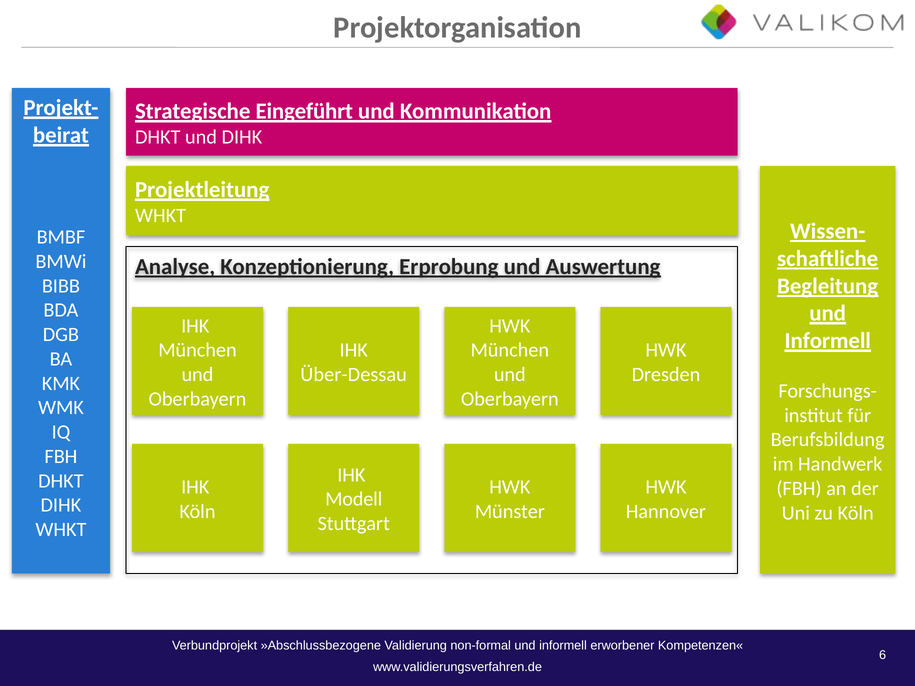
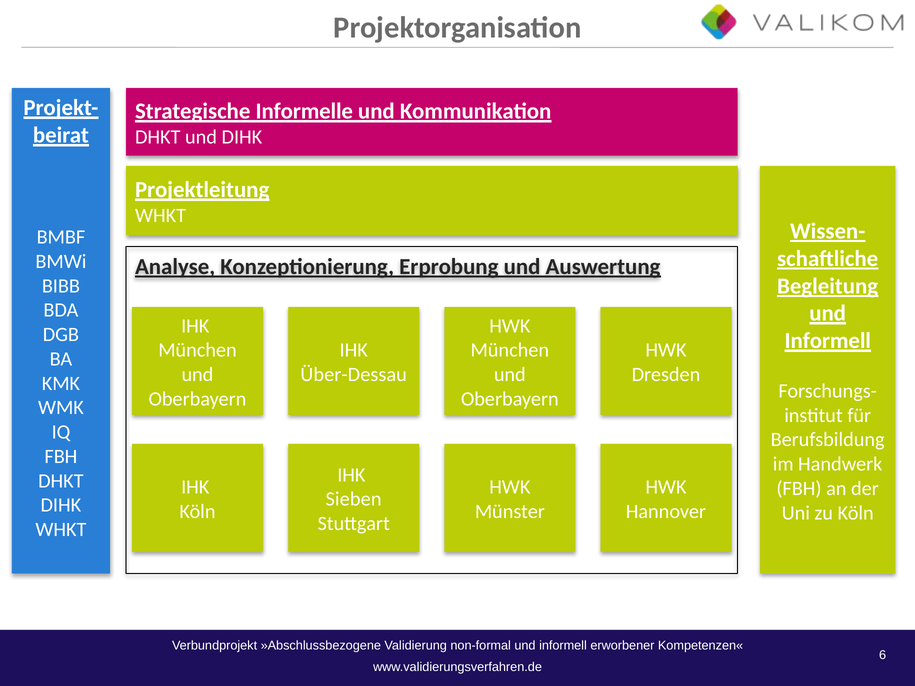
Eingeführt: Eingeführt -> Informelle
Modell: Modell -> Sieben
